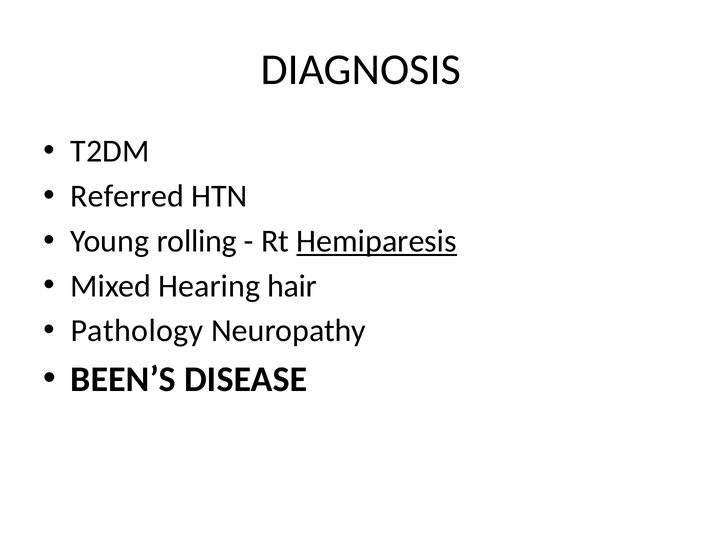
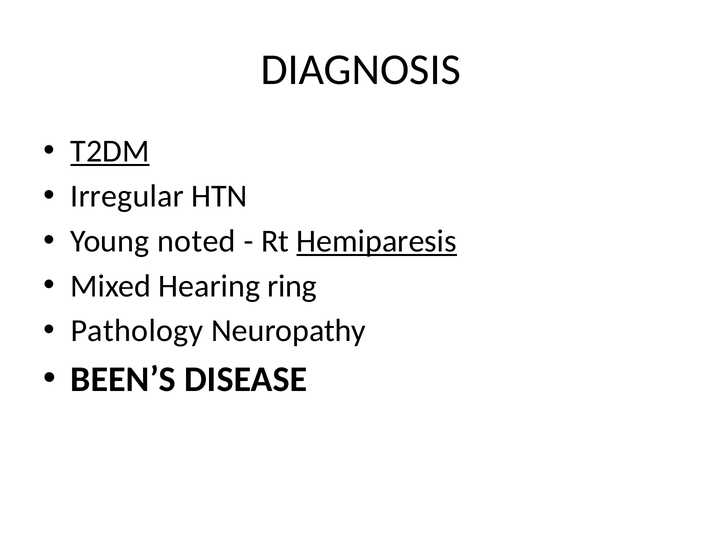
T2DM underline: none -> present
Referred: Referred -> Irregular
rolling: rolling -> noted
hair: hair -> ring
